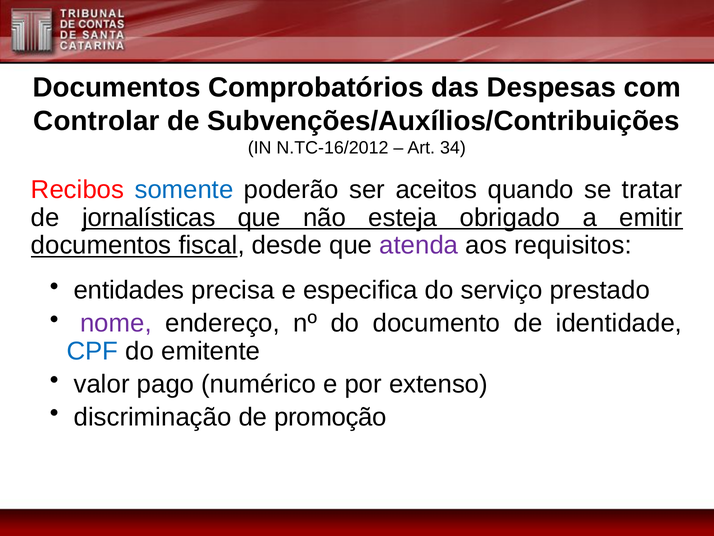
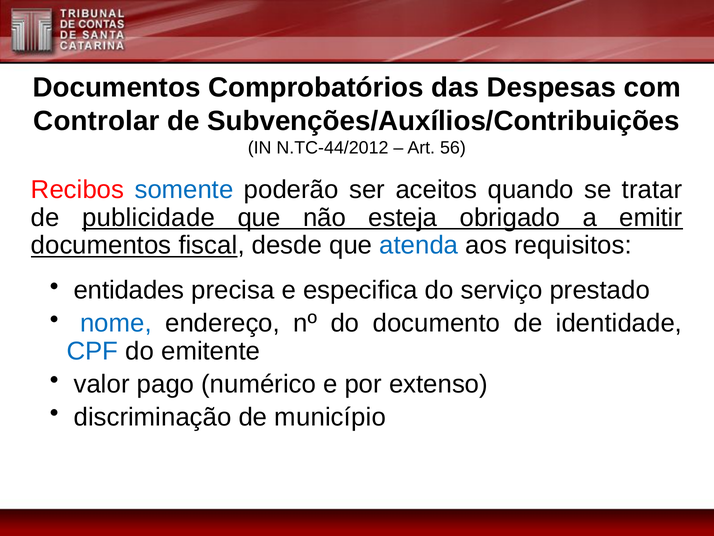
N.TC-16/2012: N.TC-16/2012 -> N.TC-44/2012
34: 34 -> 56
jornalísticas: jornalísticas -> publicidade
atenda colour: purple -> blue
nome colour: purple -> blue
promoção: promoção -> município
